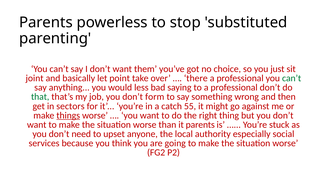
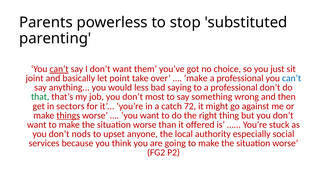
can’t at (59, 69) underline: none -> present
there at (196, 78): there -> make
can’t at (292, 78) colour: green -> blue
form: form -> most
55: 55 -> 72
it parents: parents -> offered
need: need -> nods
